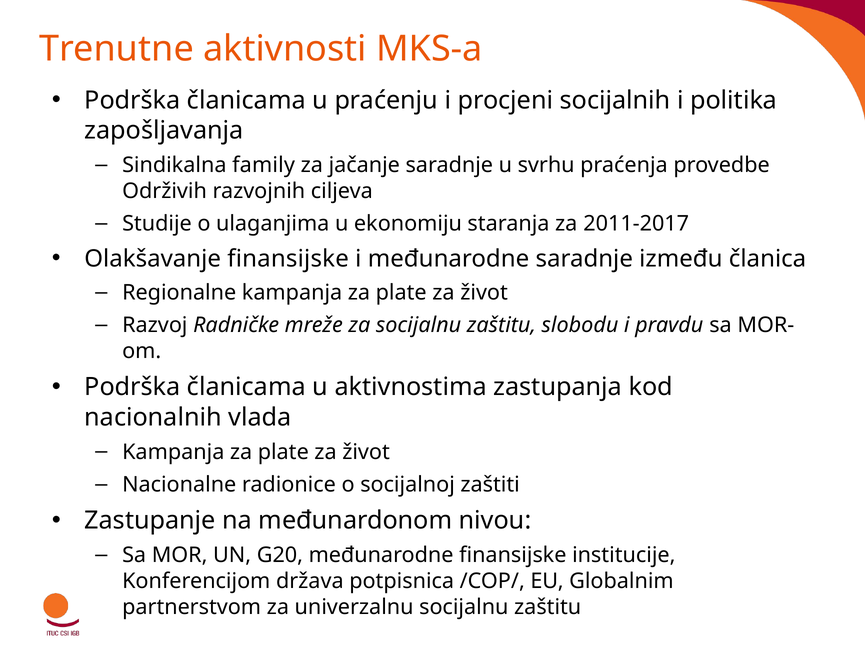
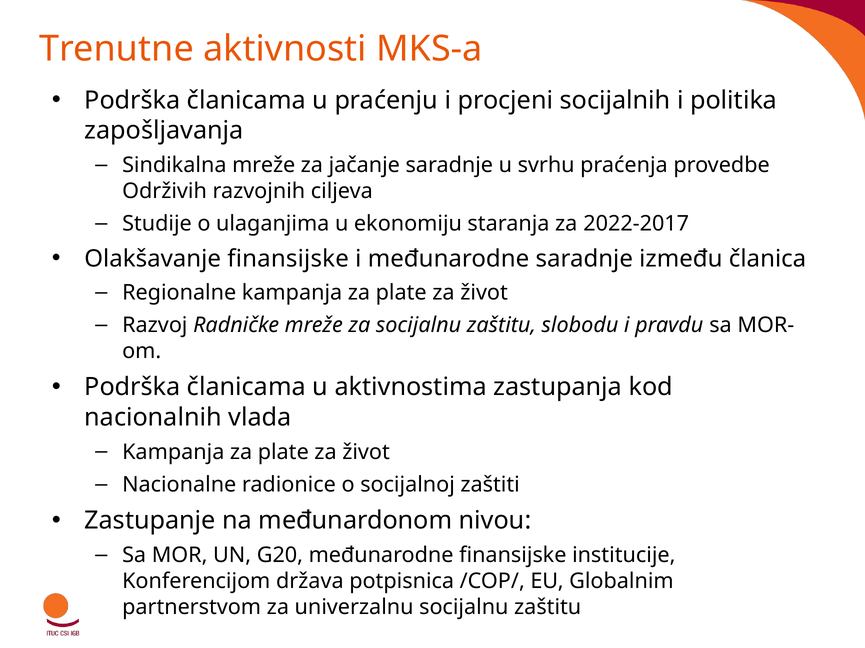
Sindikalna family: family -> mreže
2011-2017: 2011-2017 -> 2022-2017
